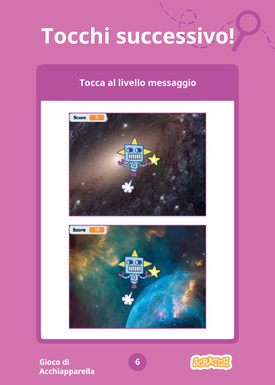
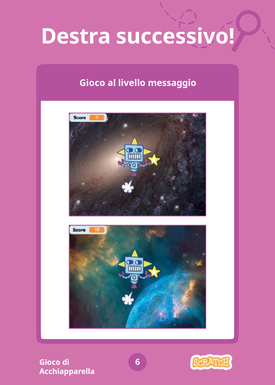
Tocchi: Tocchi -> Destra
Tocca at (92, 83): Tocca -> Gioco
